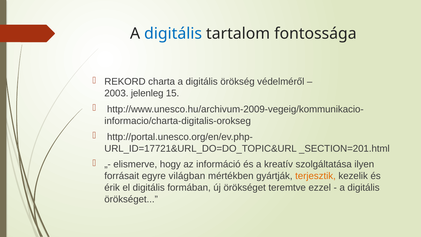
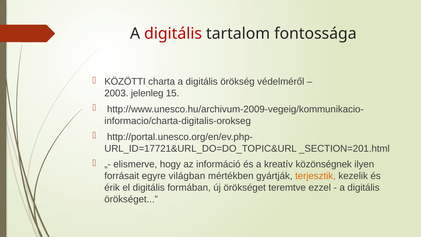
digitális at (173, 34) colour: blue -> red
REKORD: REKORD -> KÖZÖTTI
szolgáltatása: szolgáltatása -> közönségnek
